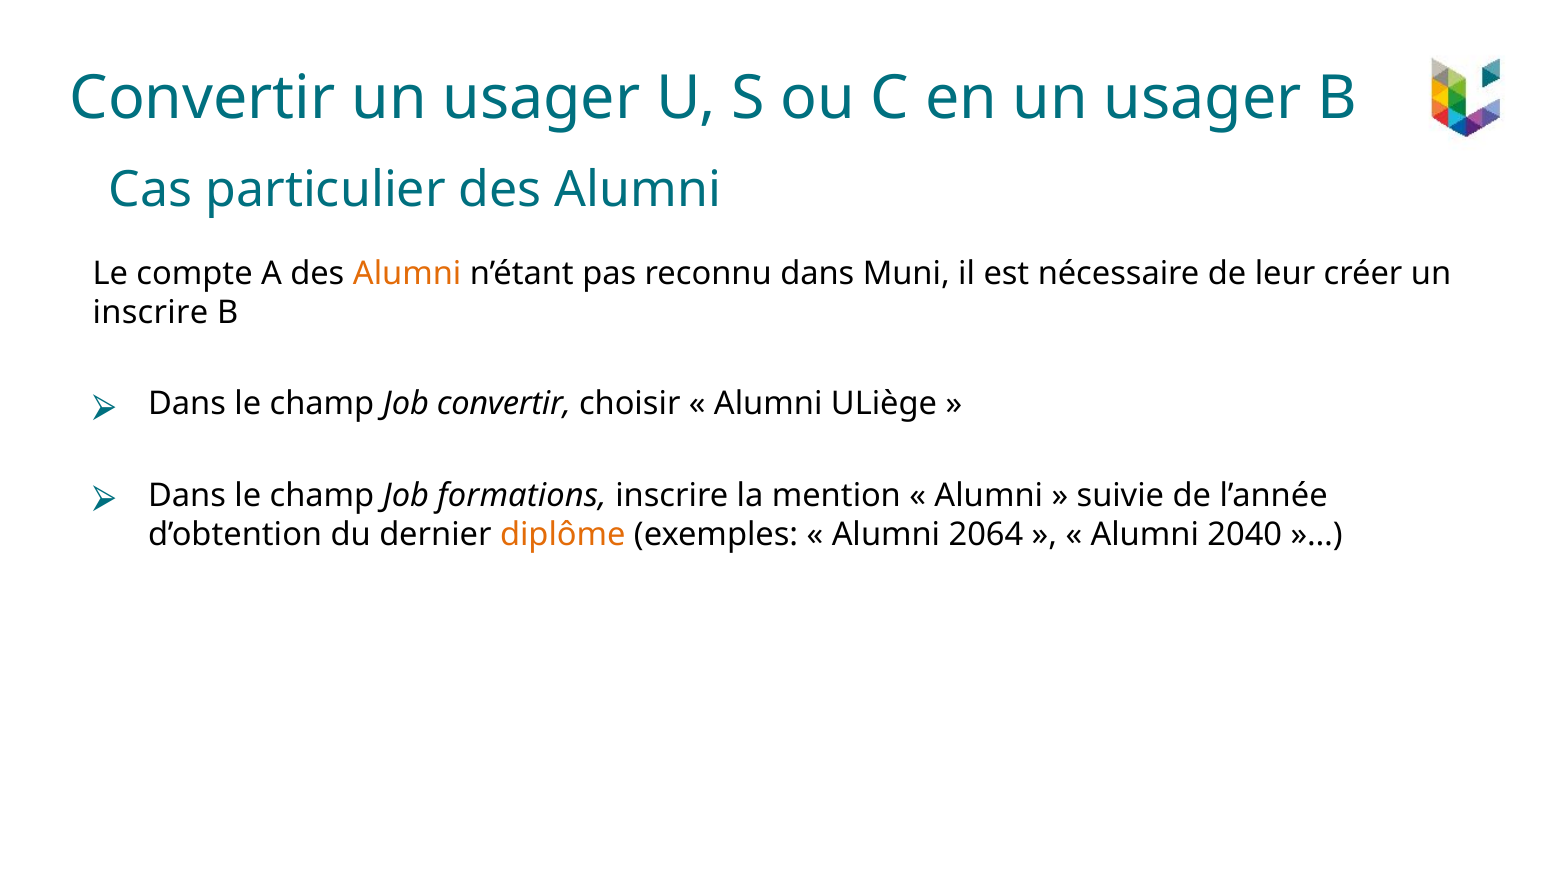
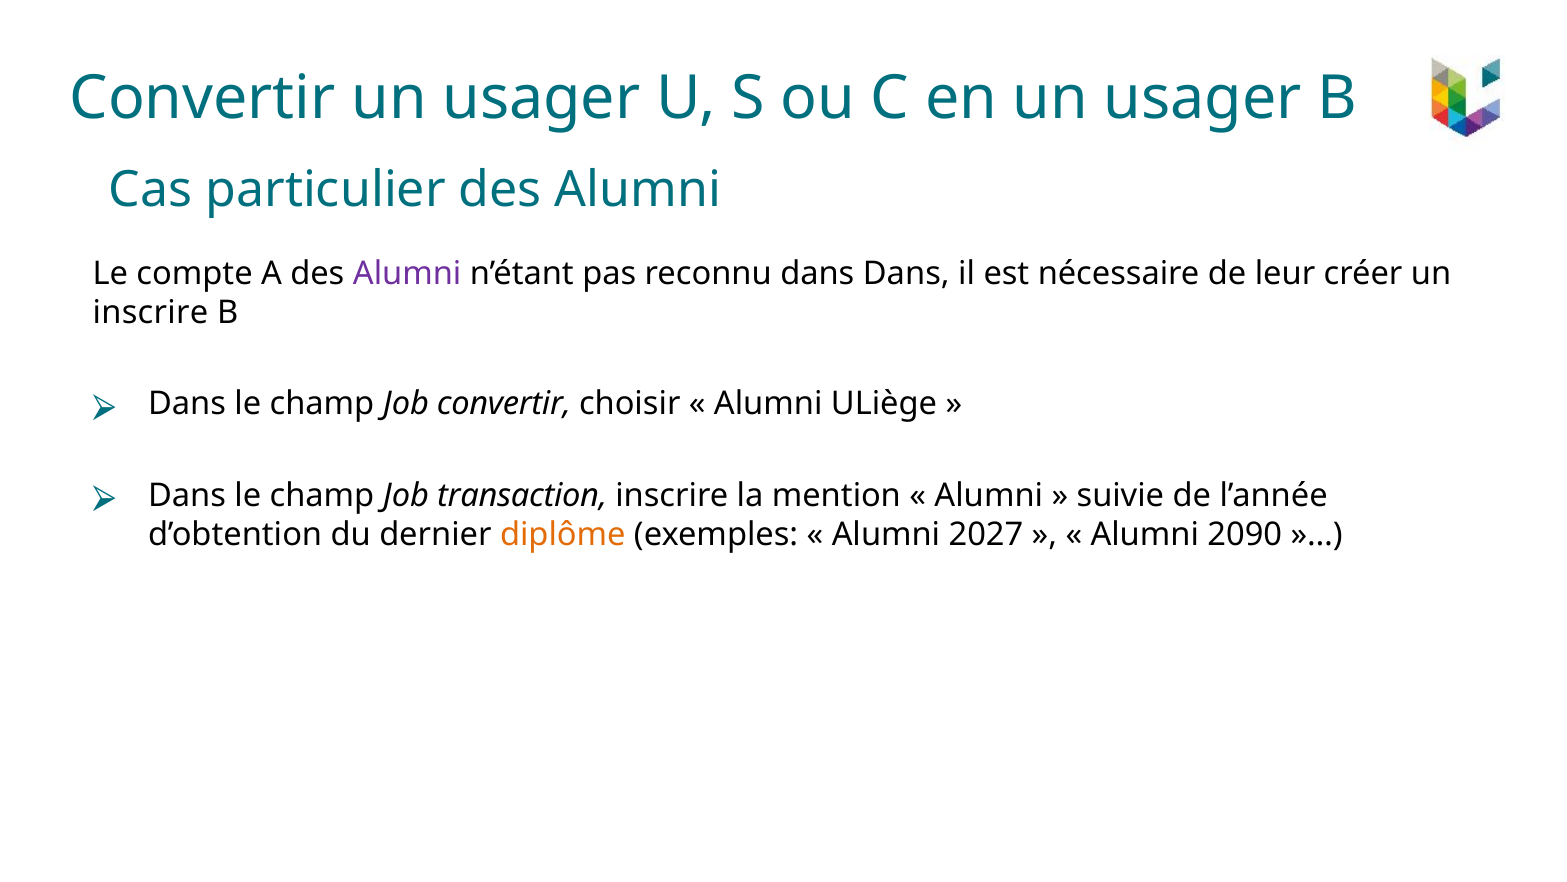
Alumni at (407, 273) colour: orange -> purple
dans Muni: Muni -> Dans
formations: formations -> transaction
2064: 2064 -> 2027
2040: 2040 -> 2090
